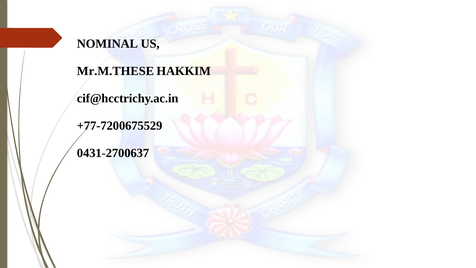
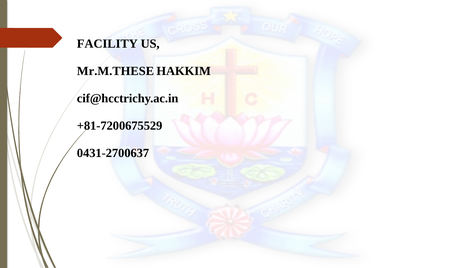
NOMINAL: NOMINAL -> FACILITY
+77-7200675529: +77-7200675529 -> +81-7200675529
